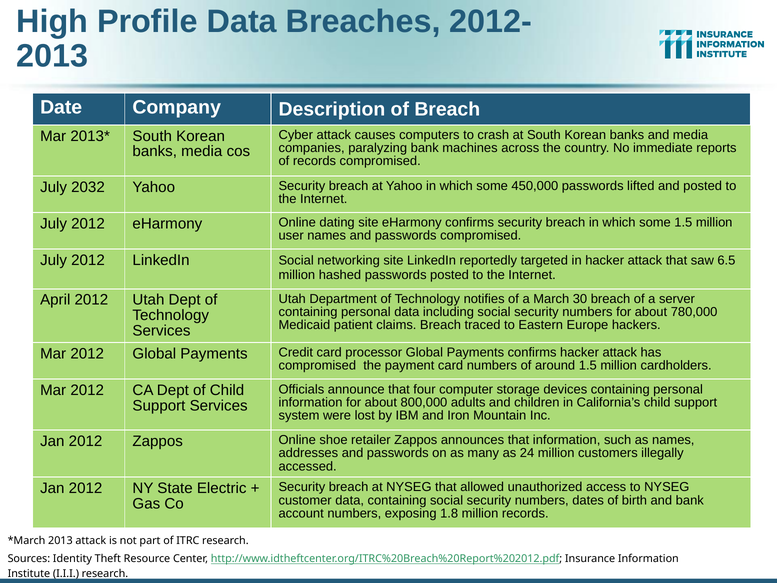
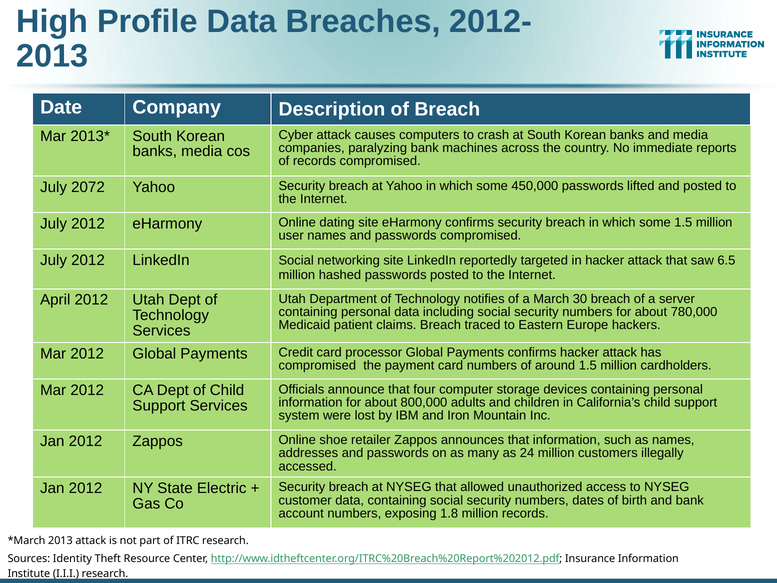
2032: 2032 -> 2072
